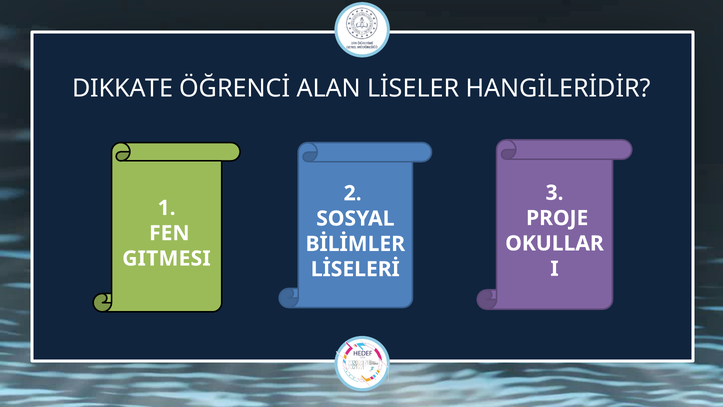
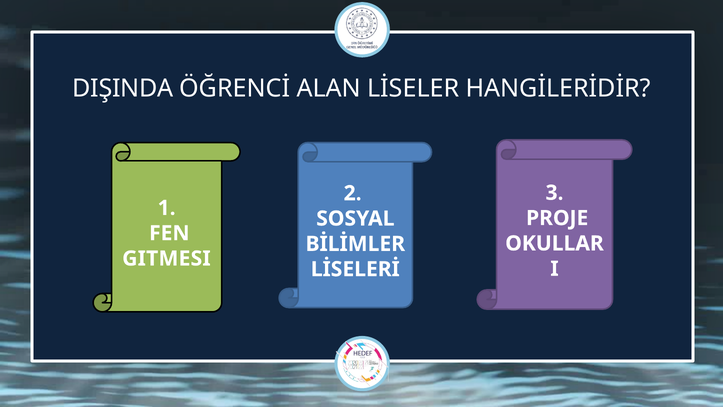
DIKKATE: DIKKATE -> DIŞINDA
